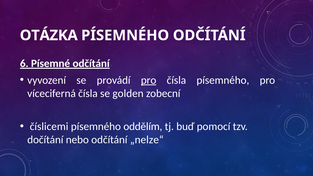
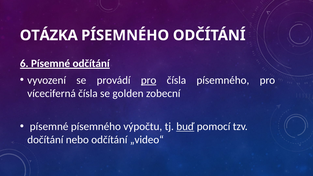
číslicemi at (49, 127): číslicemi -> písemné
oddělím: oddělím -> výpočtu
buď underline: none -> present
„nelze“: „nelze“ -> „video“
